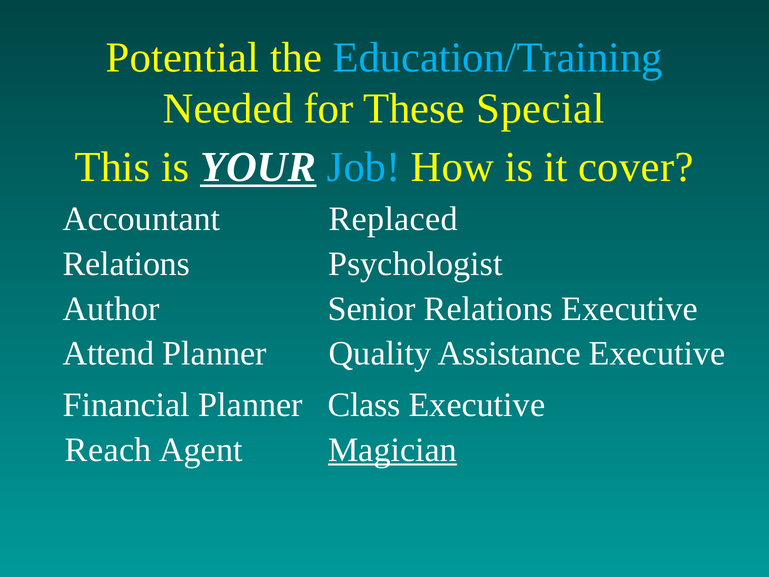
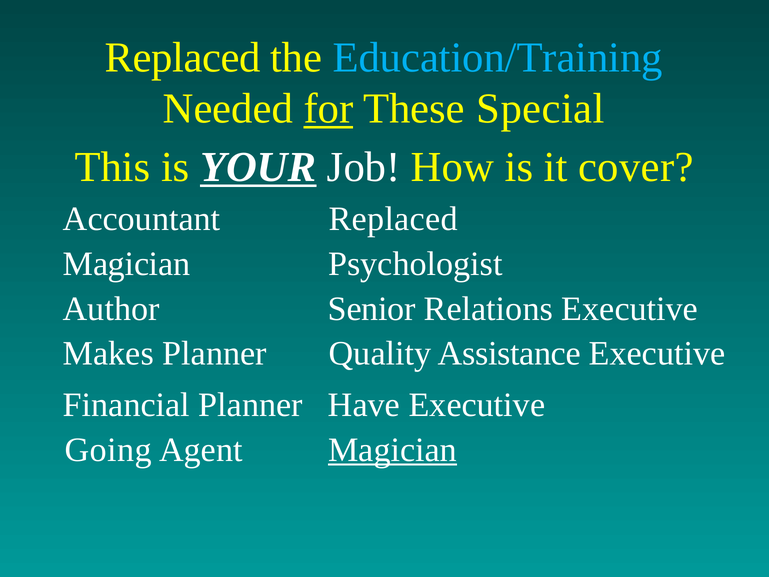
Potential at (182, 57): Potential -> Replaced
for underline: none -> present
Job colour: light blue -> white
Relations at (127, 264): Relations -> Magician
Attend: Attend -> Makes
Class: Class -> Have
Reach: Reach -> Going
